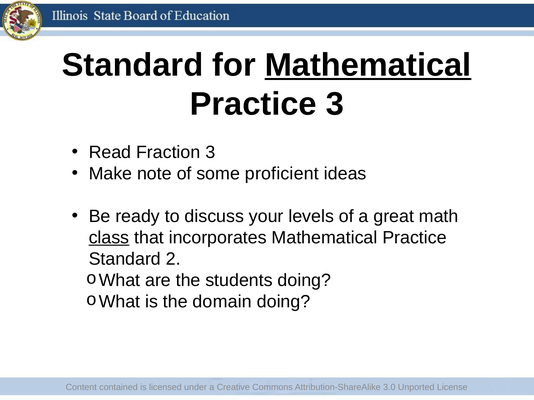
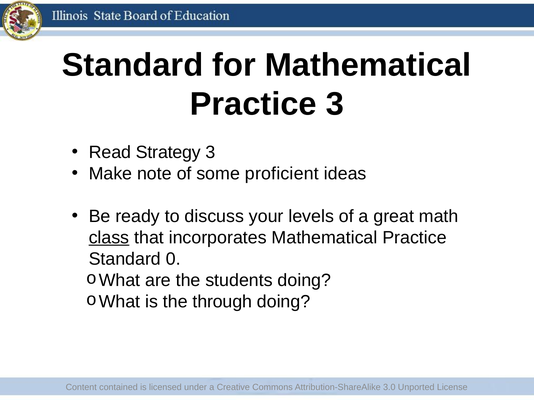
Mathematical at (368, 65) underline: present -> none
Fraction: Fraction -> Strategy
2: 2 -> 0
domain: domain -> through
